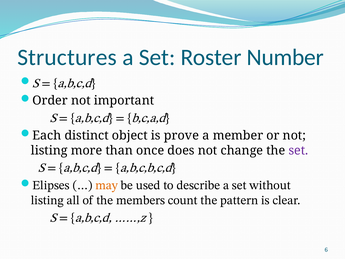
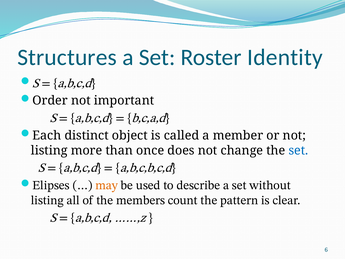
Number: Number -> Identity
prove: prove -> called
set at (298, 150) colour: purple -> blue
